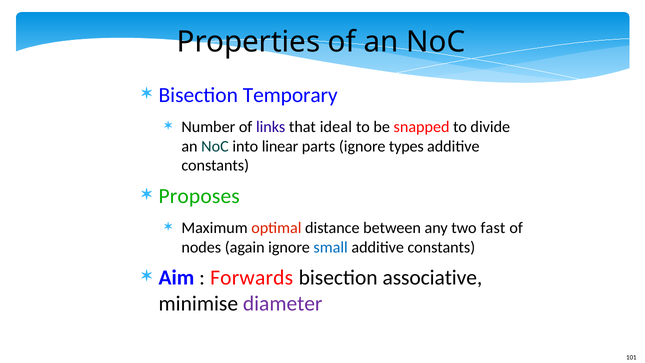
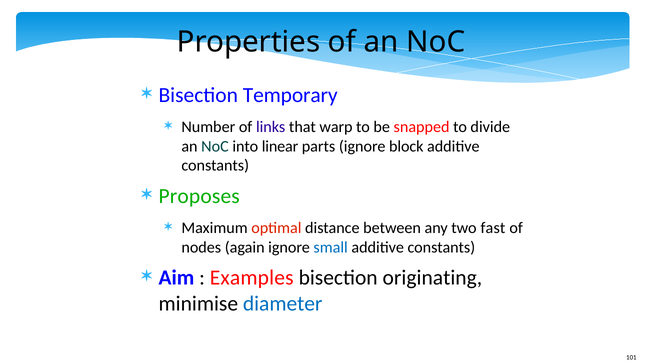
ideal: ideal -> warp
types: types -> block
Forwards: Forwards -> Examples
associative: associative -> originating
diameter colour: purple -> blue
